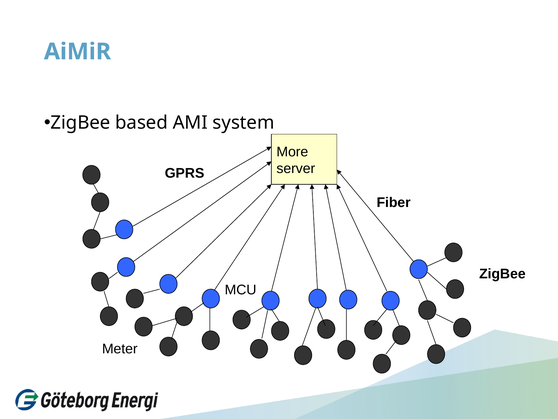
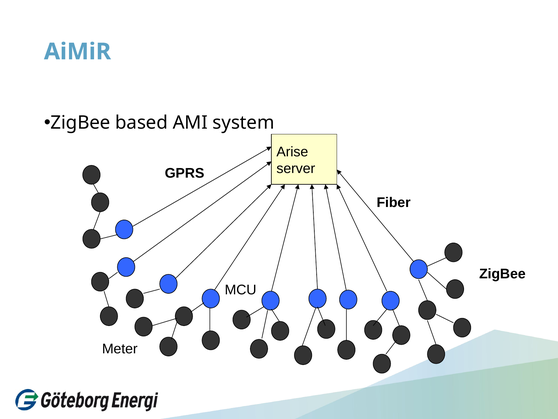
More: More -> Arise
